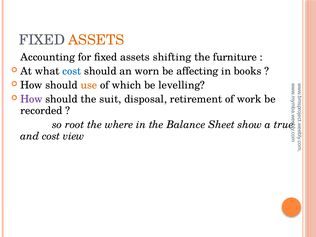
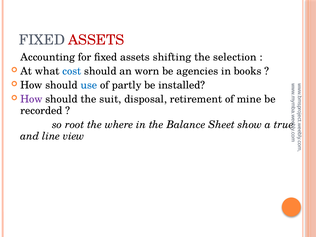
ASSETS at (96, 40) colour: orange -> red
furniture: furniture -> selection
affecting: affecting -> agencies
use colour: orange -> blue
which: which -> partly
levelling: levelling -> installed
work: work -> mine
and cost: cost -> line
